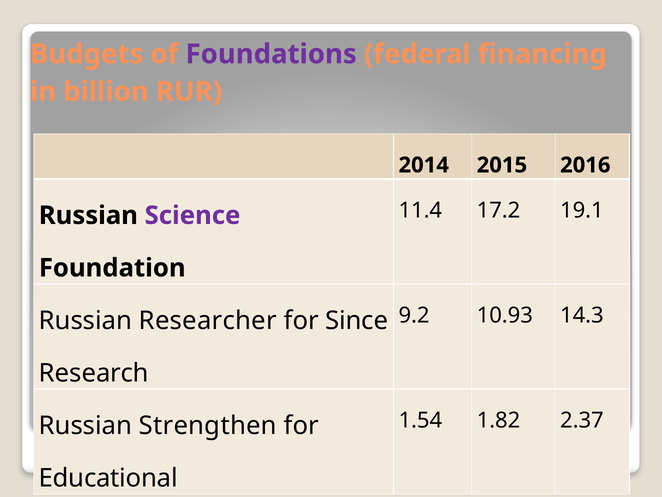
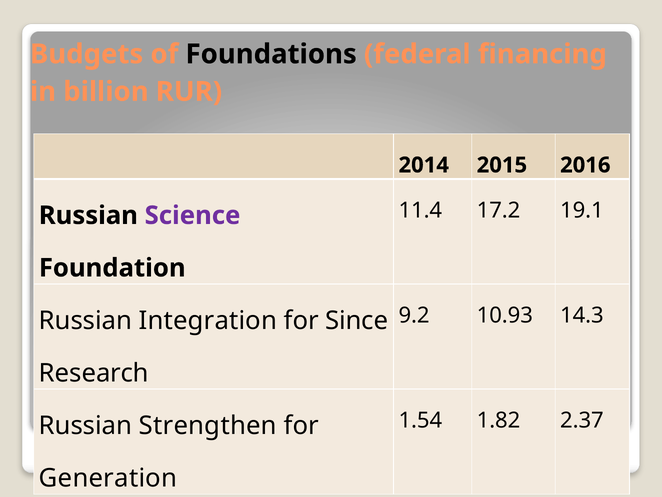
Foundations colour: purple -> black
Researcher: Researcher -> Integration
Educational: Educational -> Generation
